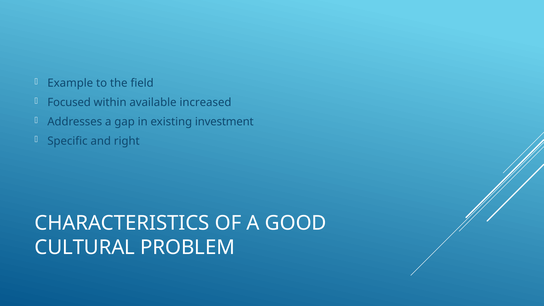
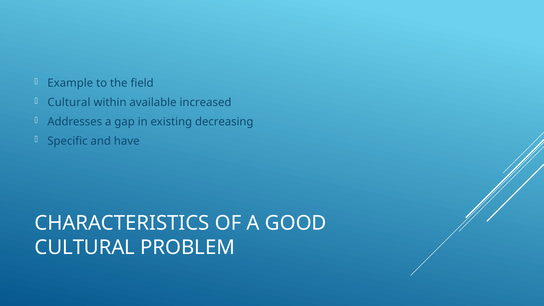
Focused at (69, 102): Focused -> Cultural
investment: investment -> decreasing
right: right -> have
